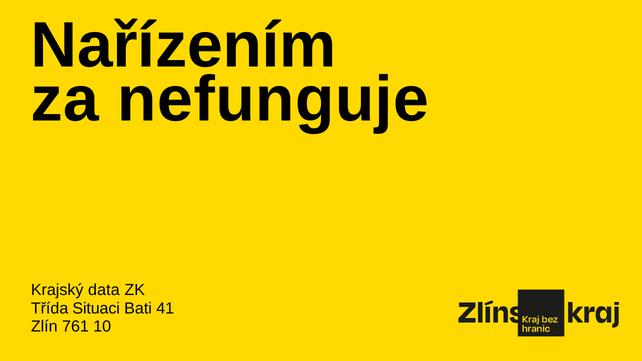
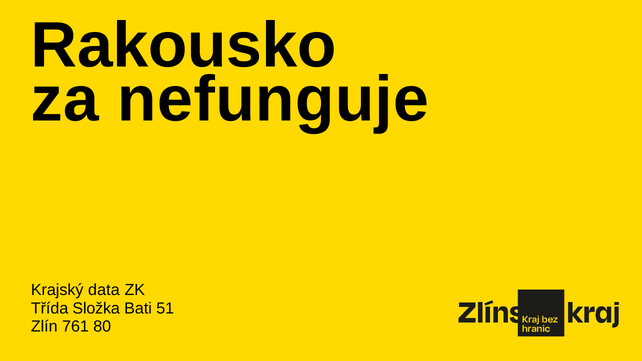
Nařízením: Nařízením -> Rakousko
Situaci: Situaci -> Složka
41: 41 -> 51
10: 10 -> 80
